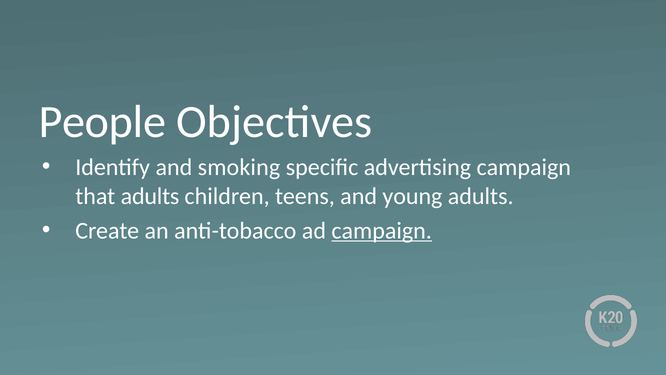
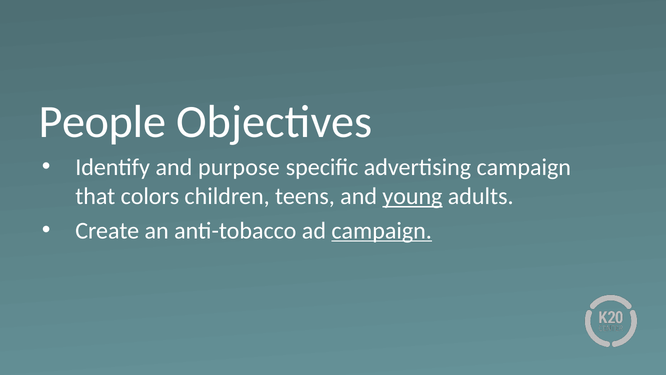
smoking: smoking -> purpose
that adults: adults -> colors
young underline: none -> present
